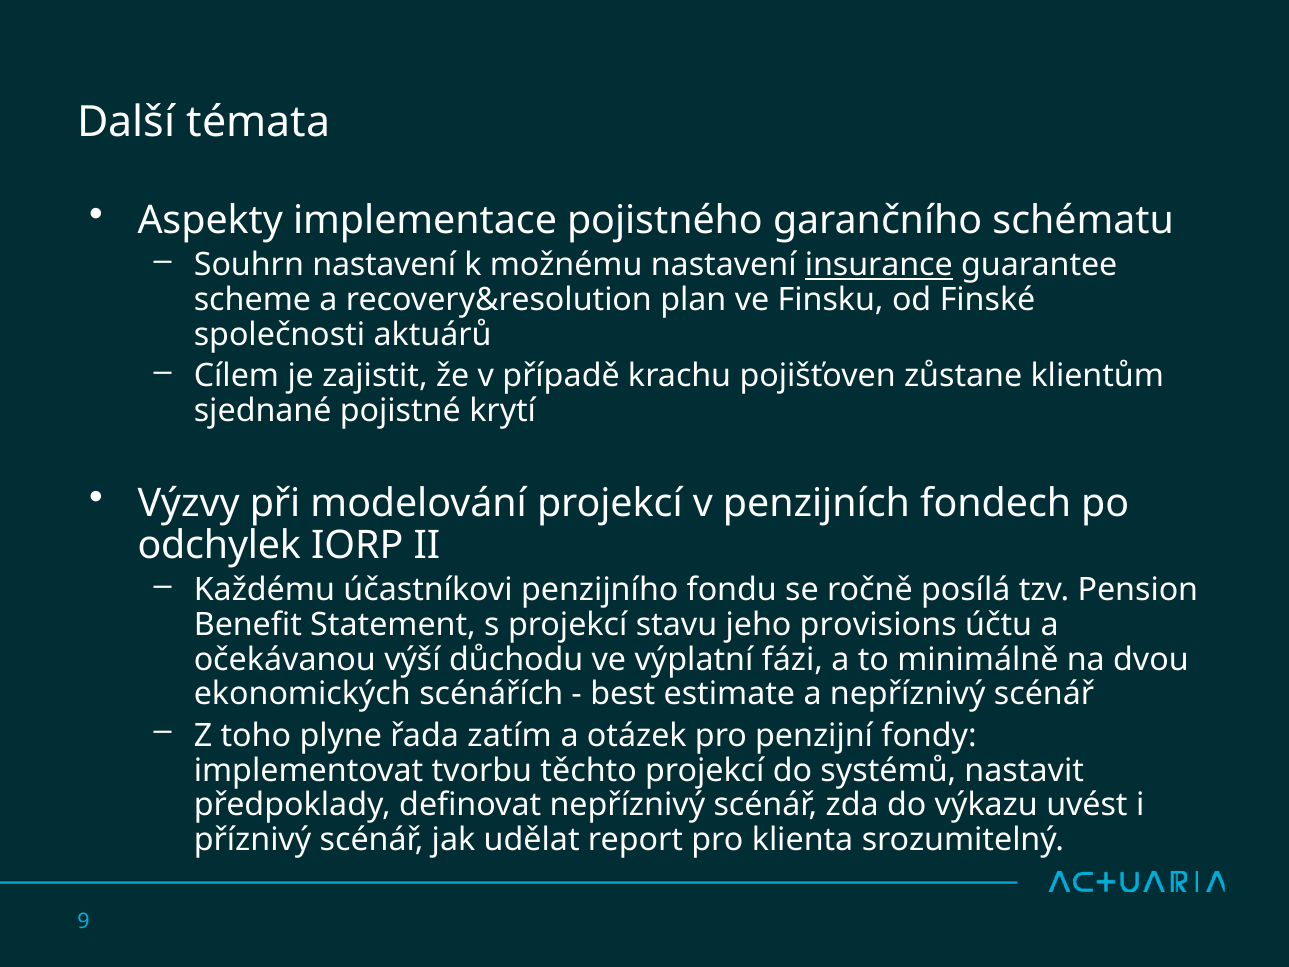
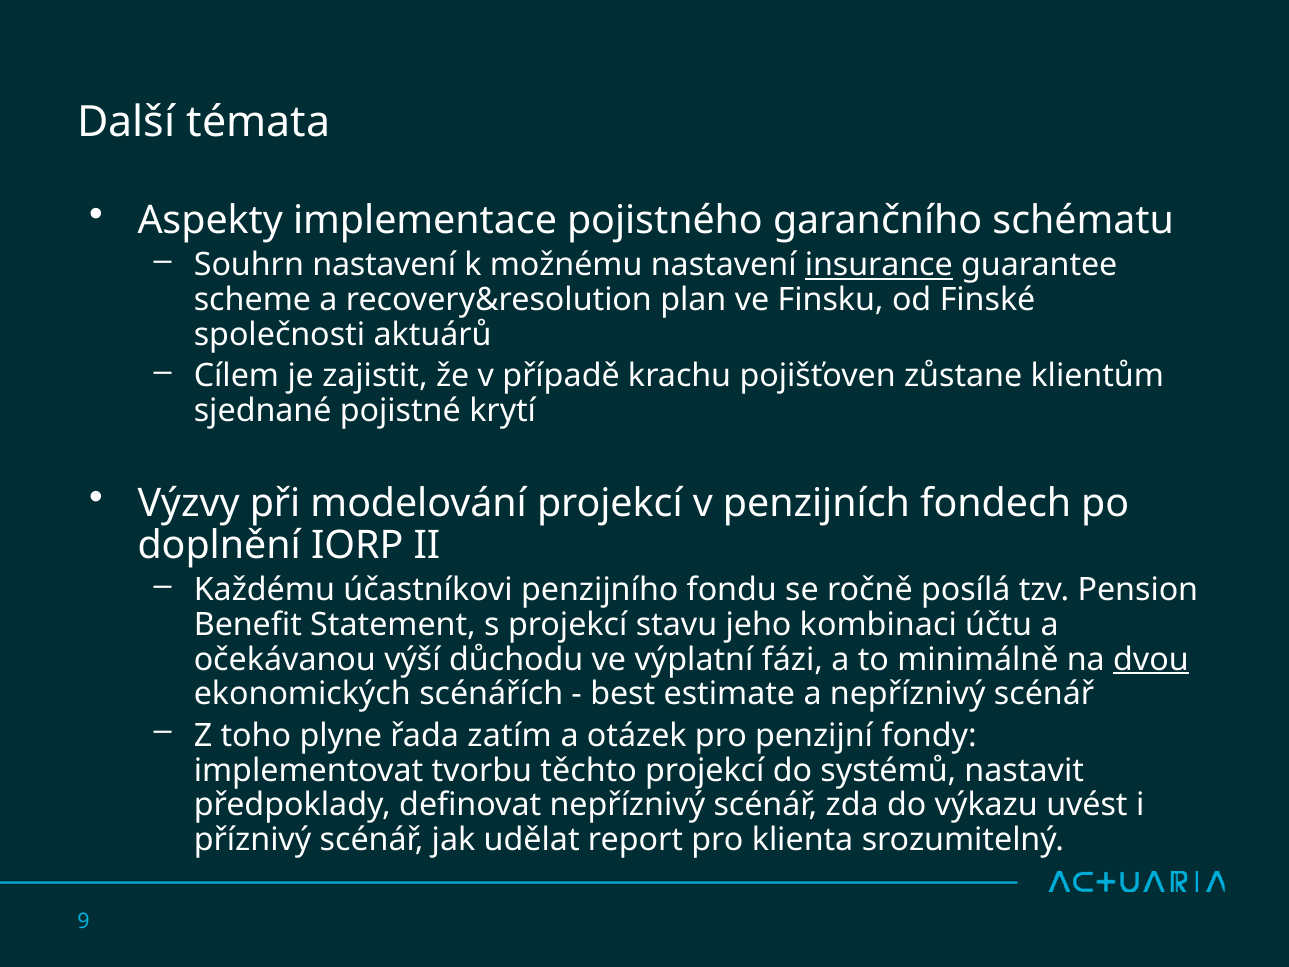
odchylek: odchylek -> doplnění
provisions: provisions -> kombinaci
dvou underline: none -> present
